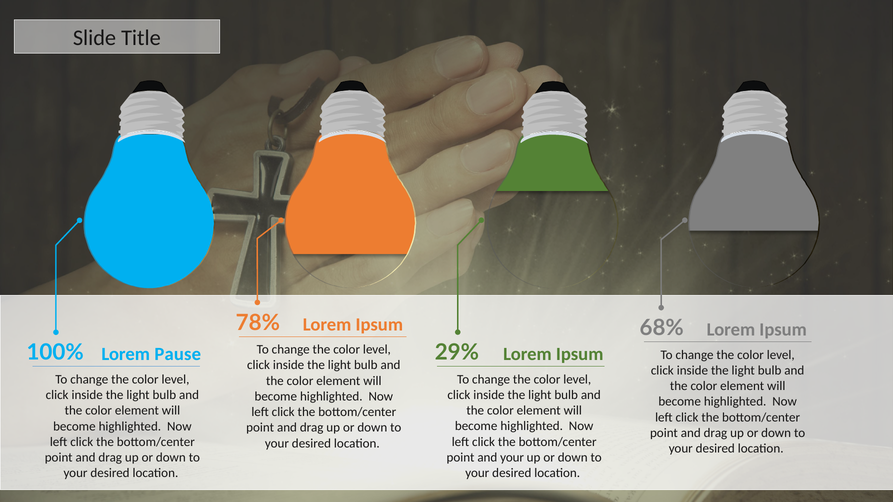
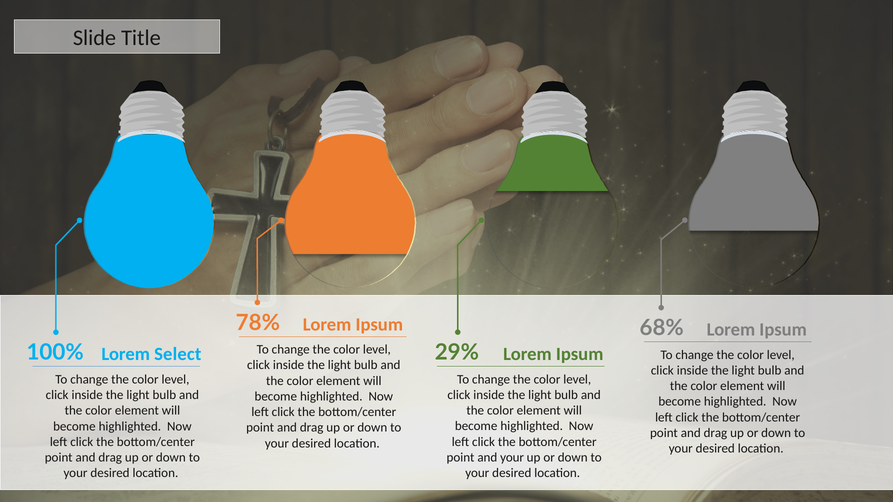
Pause: Pause -> Select
